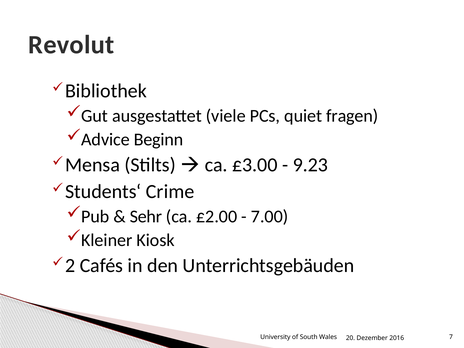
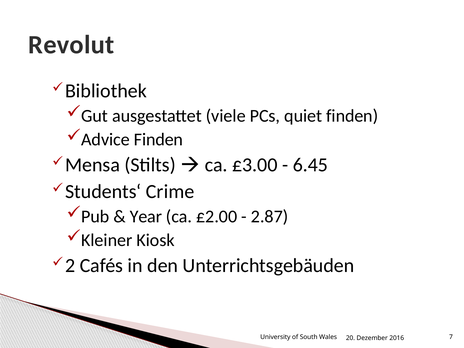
quiet fragen: fragen -> finden
Advice Beginn: Beginn -> Finden
9.23: 9.23 -> 6.45
Sehr: Sehr -> Year
7.00: 7.00 -> 2.87
